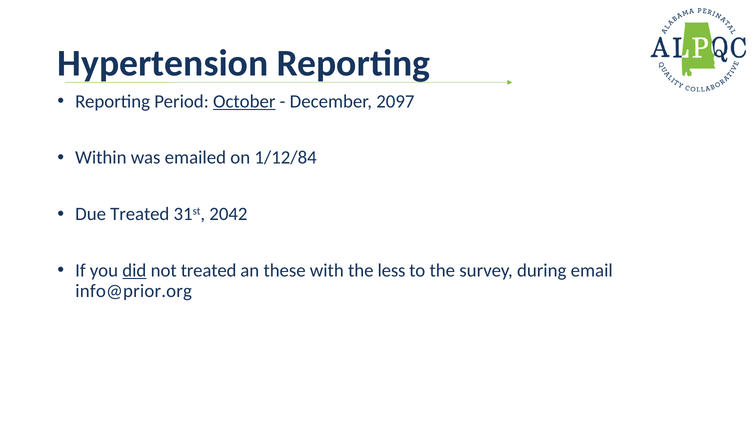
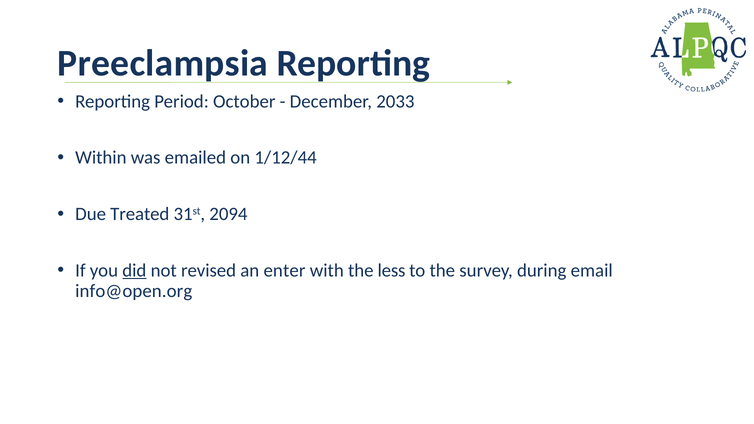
Hypertension: Hypertension -> Preeclampsia
October underline: present -> none
2097: 2097 -> 2033
1/12/84: 1/12/84 -> 1/12/44
2042: 2042 -> 2094
not treated: treated -> revised
these: these -> enter
info@prior.org: info@prior.org -> info@open.org
